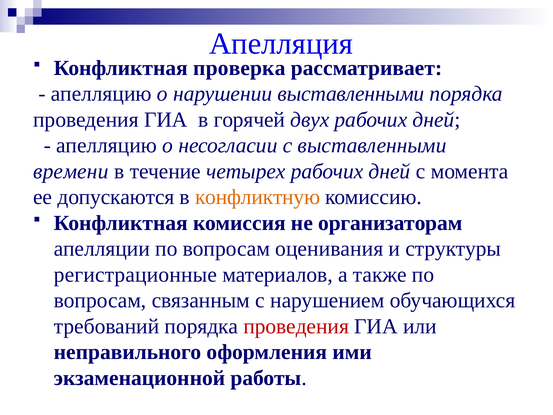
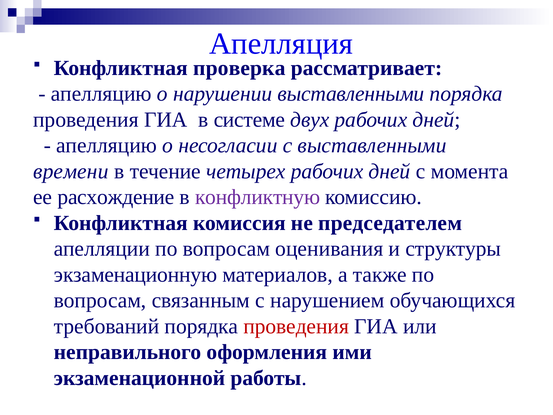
горячей: горячей -> системе
допускаются: допускаются -> расхождение
конфликтную colour: orange -> purple
организаторам: организаторам -> председателем
регистрационные: регистрационные -> экзаменационную
